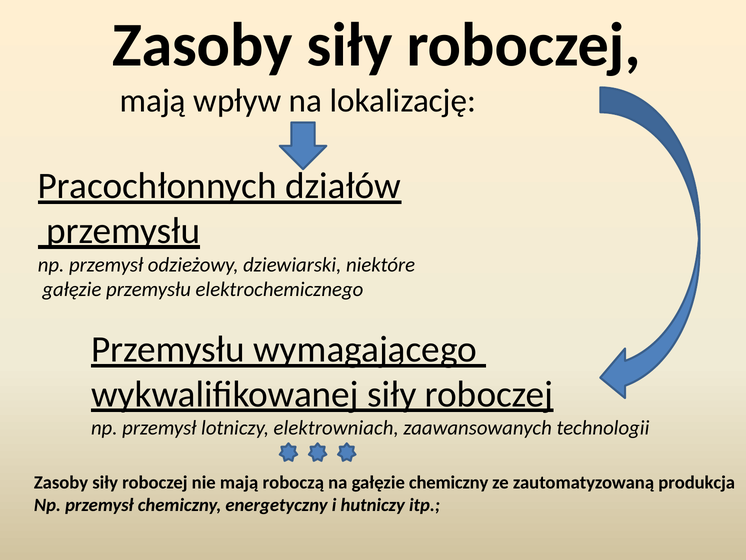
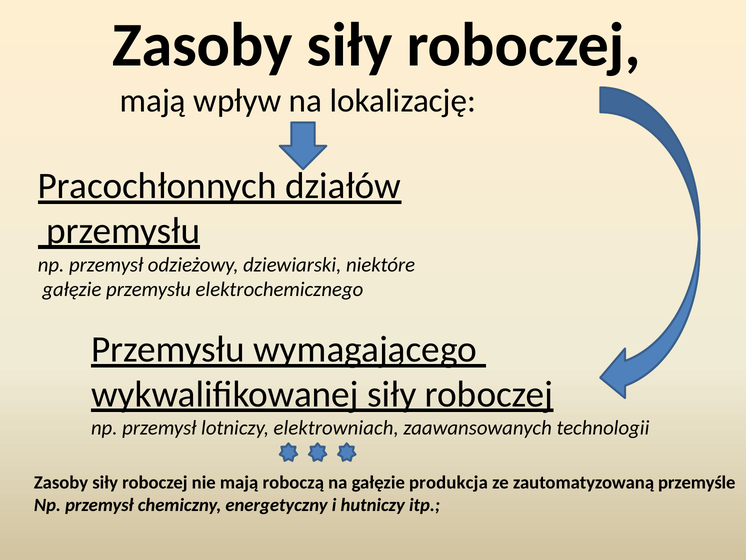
gałęzie chemiczny: chemiczny -> produkcja
produkcja: produkcja -> przemyśle
